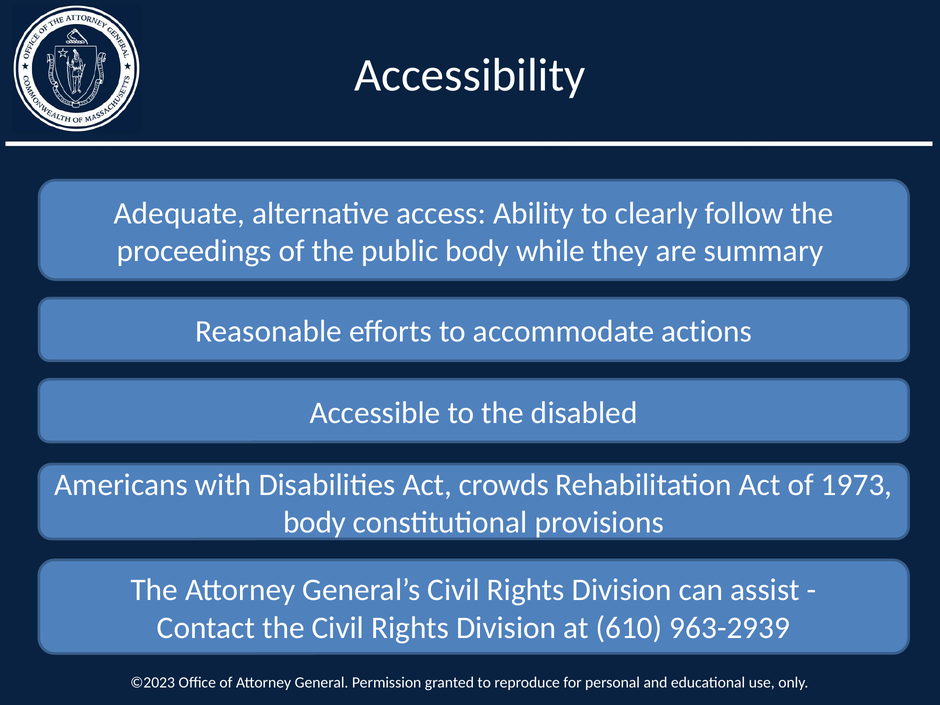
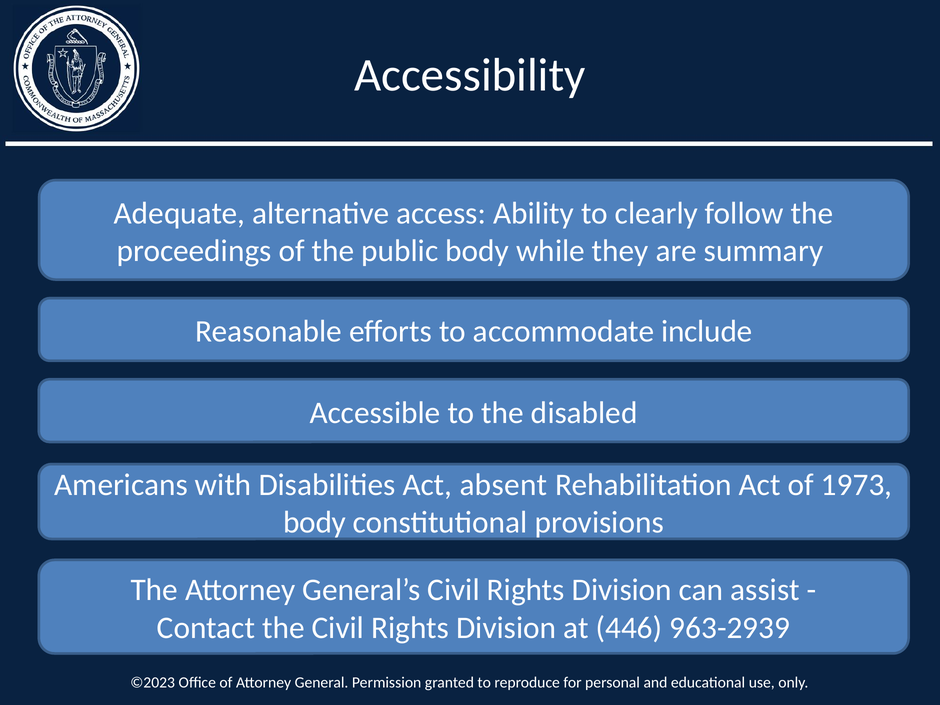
actions: actions -> include
crowds: crowds -> absent
610: 610 -> 446
